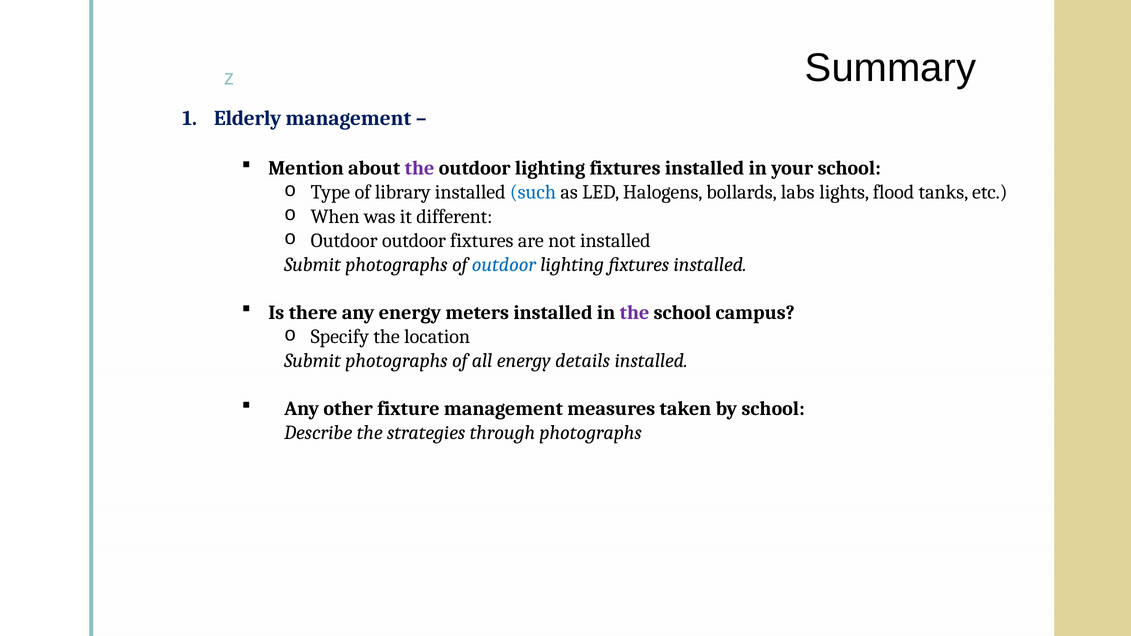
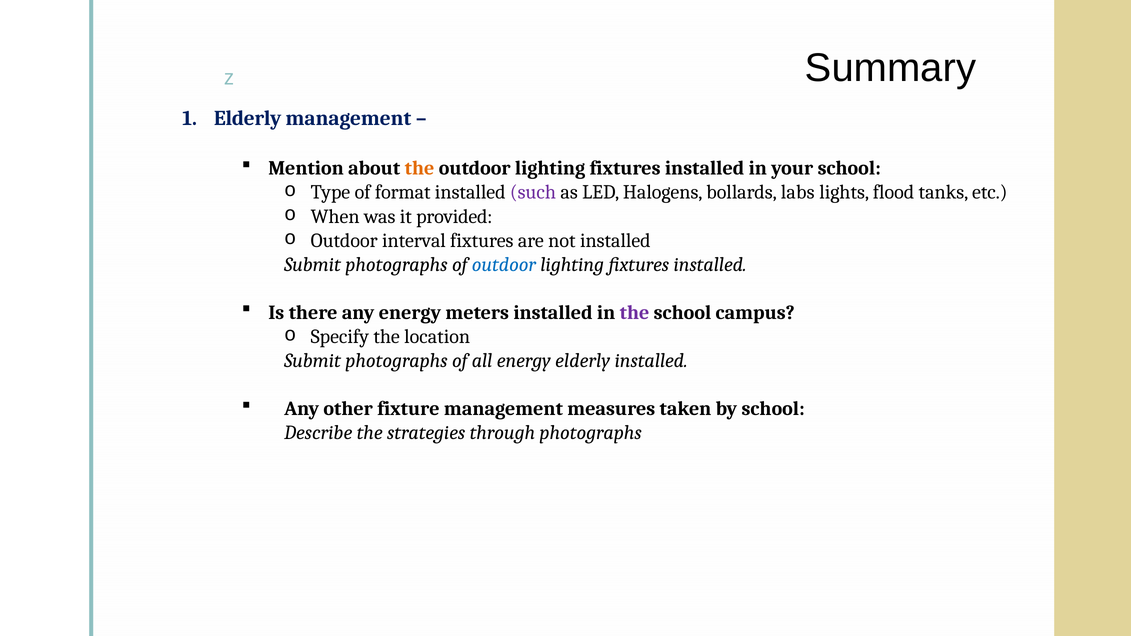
the at (420, 168) colour: purple -> orange
library: library -> format
such colour: blue -> purple
different: different -> provided
Outdoor outdoor: outdoor -> interval
energy details: details -> elderly
